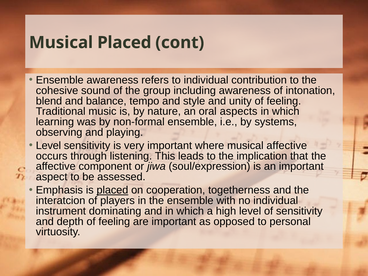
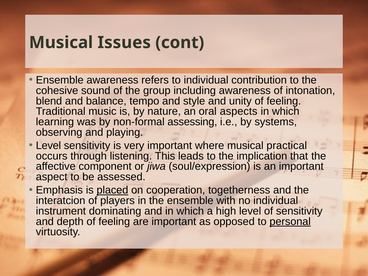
Musical Placed: Placed -> Issues
non-formal ensemble: ensemble -> assessing
musical affective: affective -> practical
personal underline: none -> present
